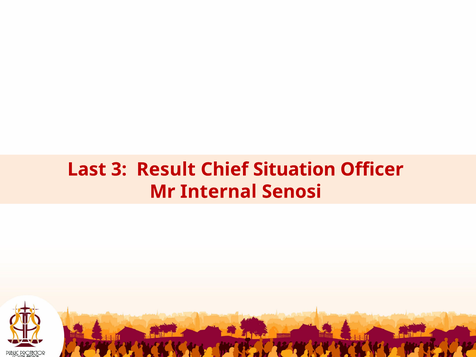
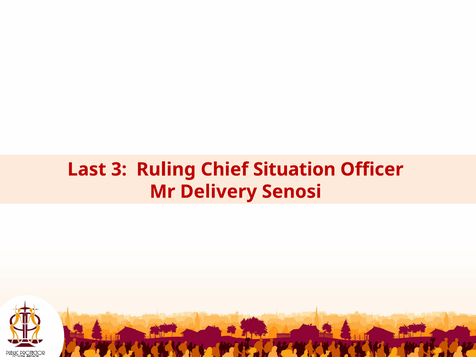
Result: Result -> Ruling
Internal: Internal -> Delivery
